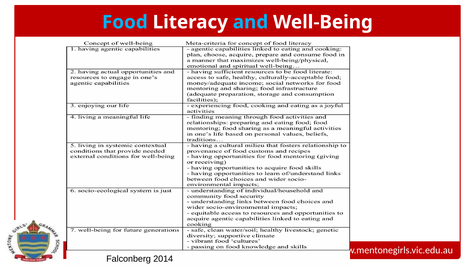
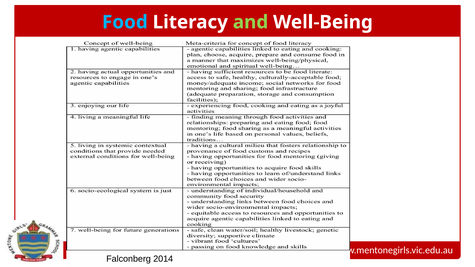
and colour: light blue -> light green
